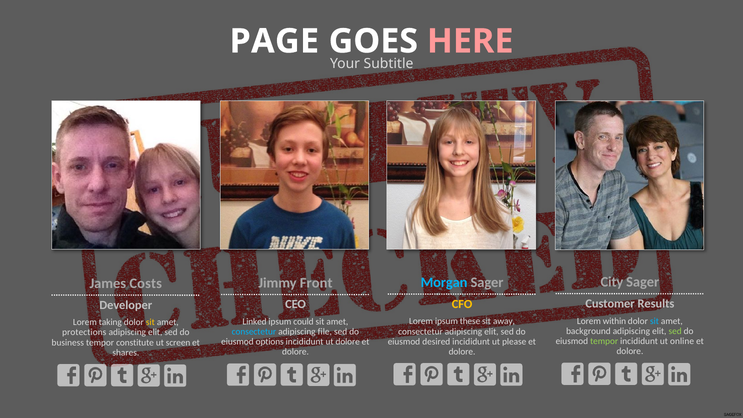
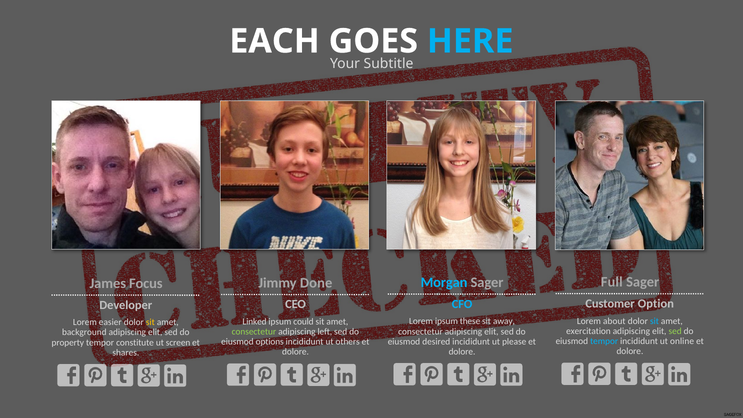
PAGE: PAGE -> EACH
HERE colour: pink -> light blue
City: City -> Full
Front: Front -> Done
Costs: Costs -> Focus
Results: Results -> Option
CFO colour: yellow -> light blue
within: within -> about
taking: taking -> easier
background: background -> exercitation
consectetur at (254, 332) colour: light blue -> light green
file: file -> left
protections: protections -> background
tempor at (604, 341) colour: light green -> light blue
ut dolore: dolore -> others
business: business -> property
